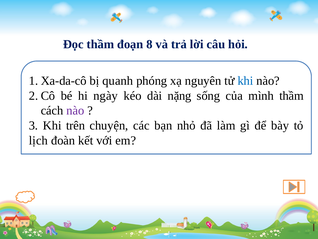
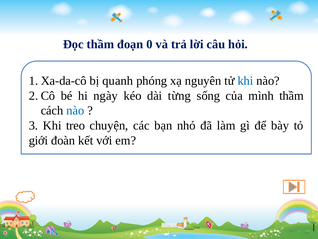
8: 8 -> 0
nặng: nặng -> từng
nào at (75, 110) colour: purple -> blue
trên: trên -> treo
lịch: lịch -> giới
